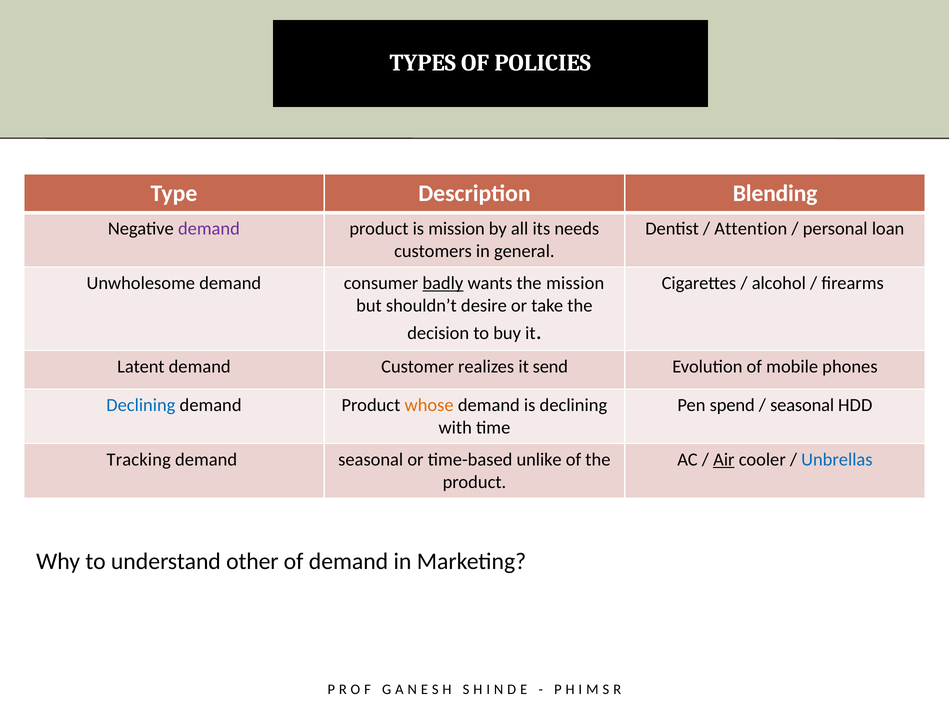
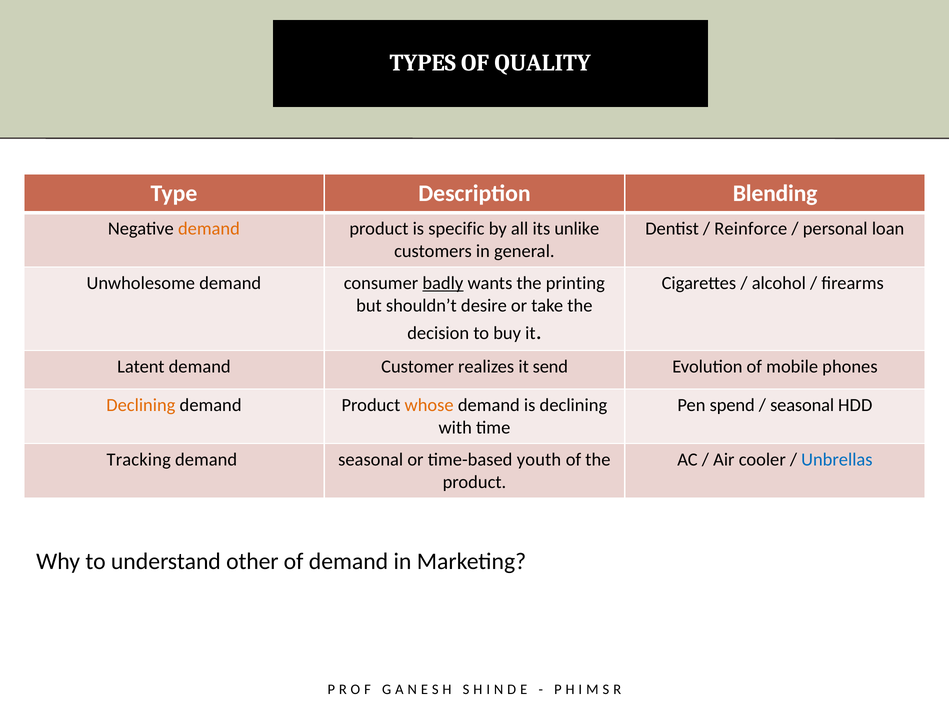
POLICIES: POLICIES -> QUALITY
demand at (209, 229) colour: purple -> orange
is mission: mission -> specific
needs: needs -> unlike
Attention: Attention -> Reinforce
the mission: mission -> printing
Declining at (141, 405) colour: blue -> orange
unlike: unlike -> youth
Air underline: present -> none
